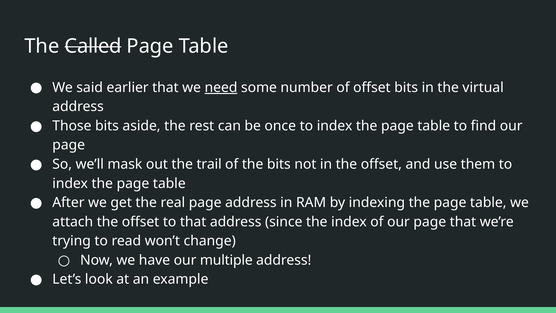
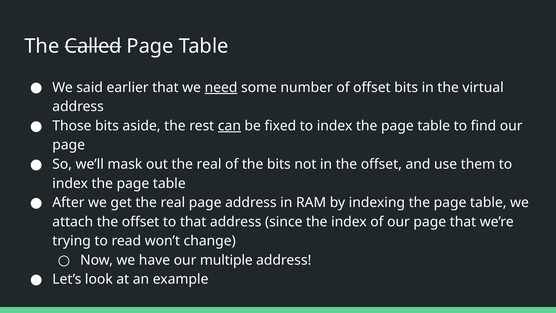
can underline: none -> present
once: once -> fixed
out the trail: trail -> real
